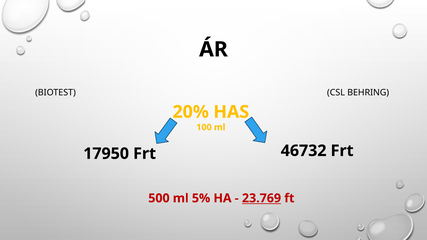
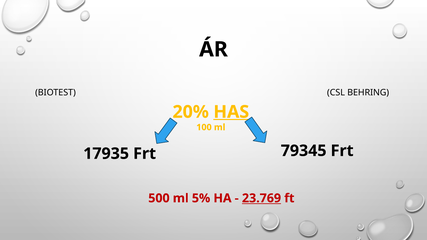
HAS underline: none -> present
46732: 46732 -> 79345
17950: 17950 -> 17935
